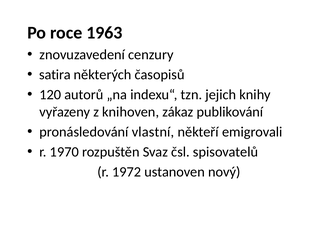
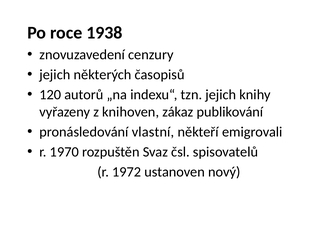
1963: 1963 -> 1938
satira at (55, 75): satira -> jejich
